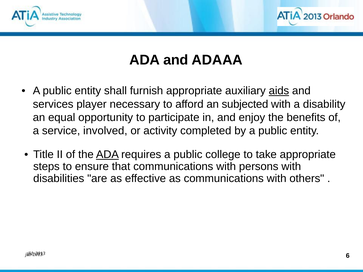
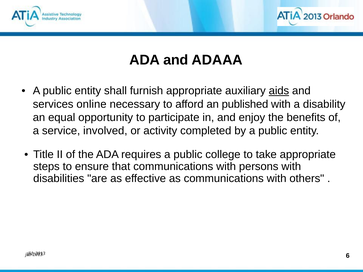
player: player -> online
subjected: subjected -> published
ADA at (107, 155) underline: present -> none
